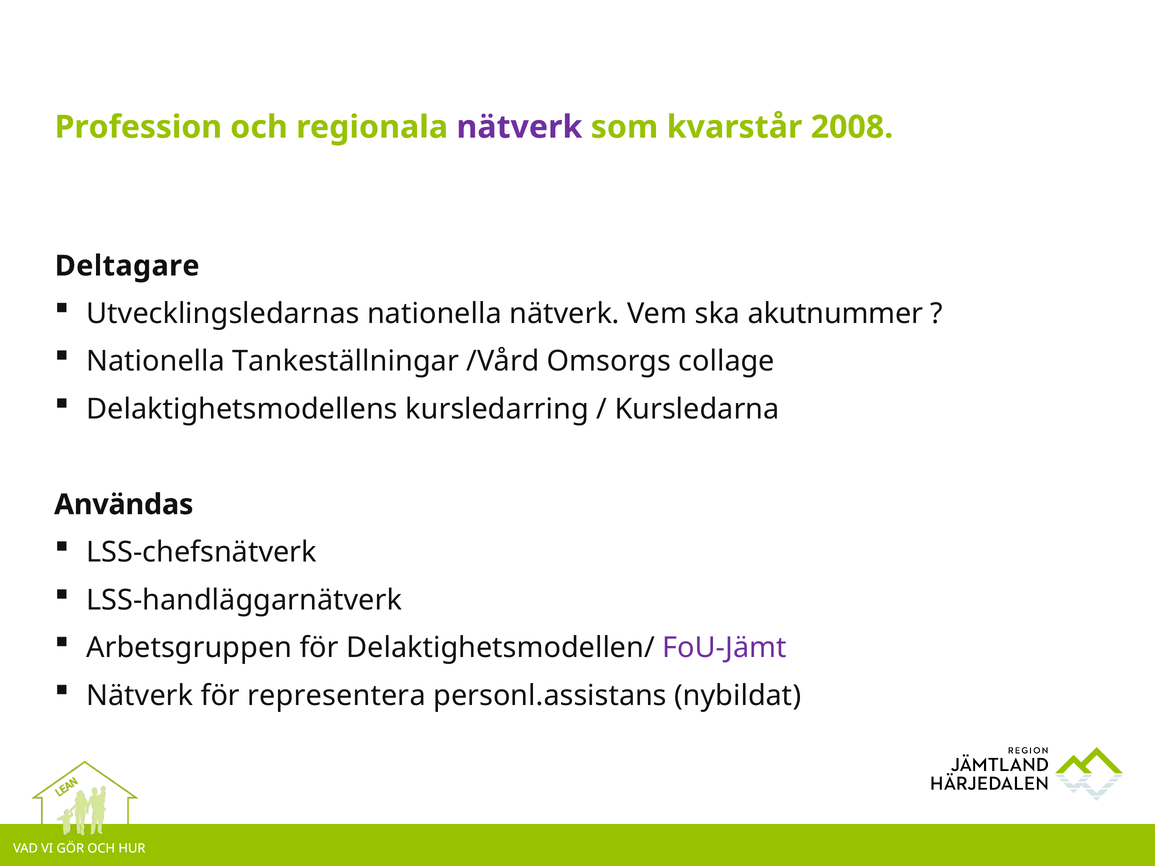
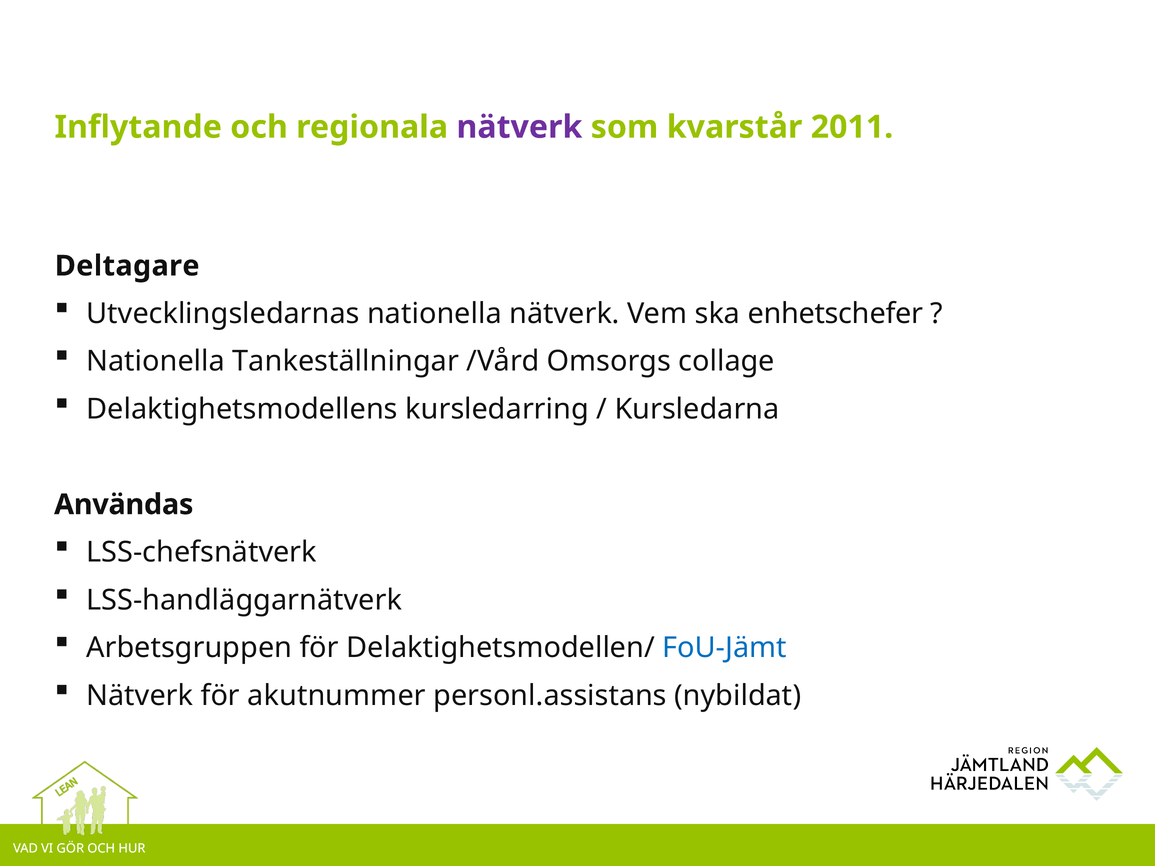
Profession: Profession -> Inflytande
2008: 2008 -> 2011
akutnummer: akutnummer -> enhetschefer
FoU-Jämt colour: purple -> blue
representera: representera -> akutnummer
